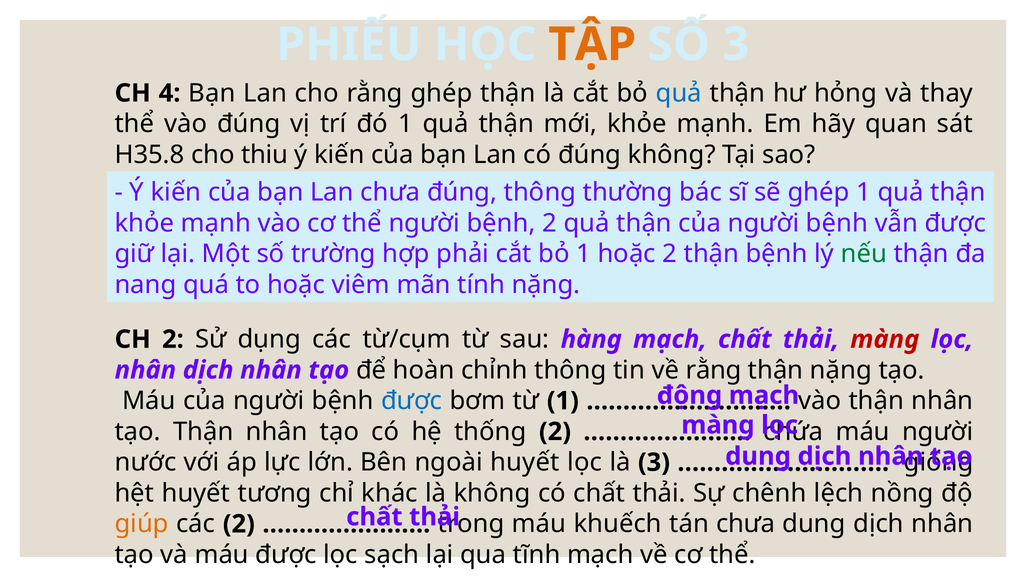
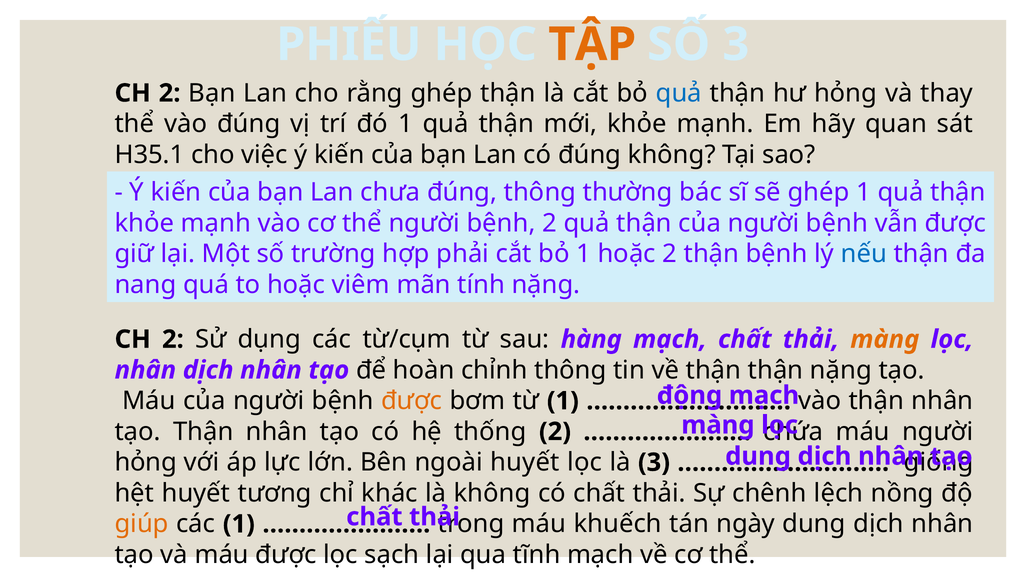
4 at (170, 93): 4 -> 2
H35.8: H35.8 -> H35.1
thiu: thiu -> việc
nếu colour: green -> blue
màng at (885, 339) colour: red -> orange
về rằng: rằng -> thận
được at (412, 401) colour: blue -> orange
nước at (146, 463): nước -> hỏng
các 2: 2 -> 1
tán chưa: chưa -> ngày
